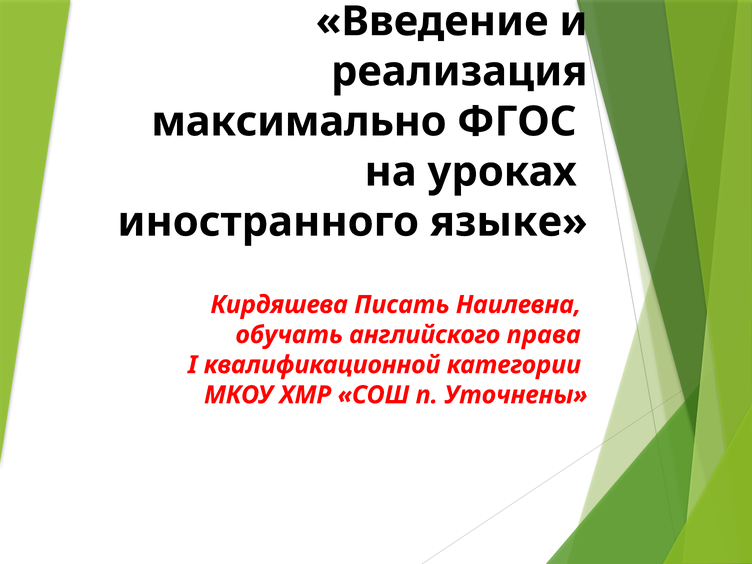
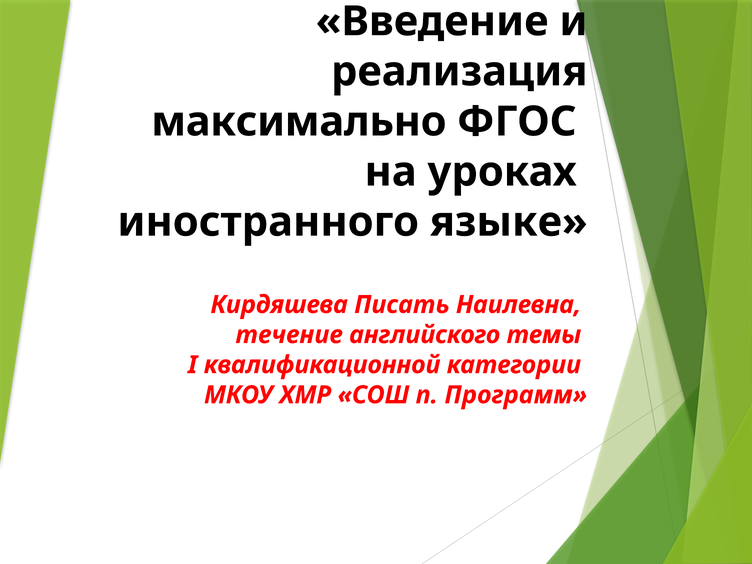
обучать: обучать -> течение
права: права -> темы
Уточнены: Уточнены -> Программ
